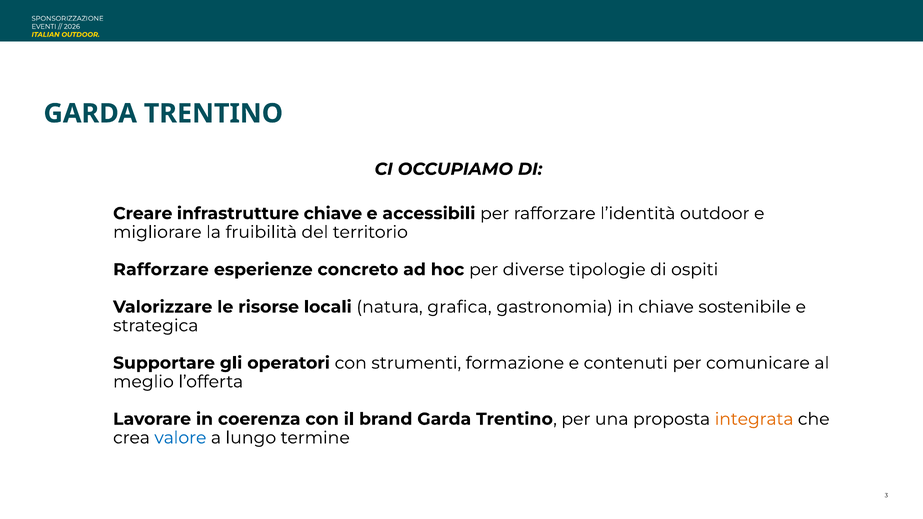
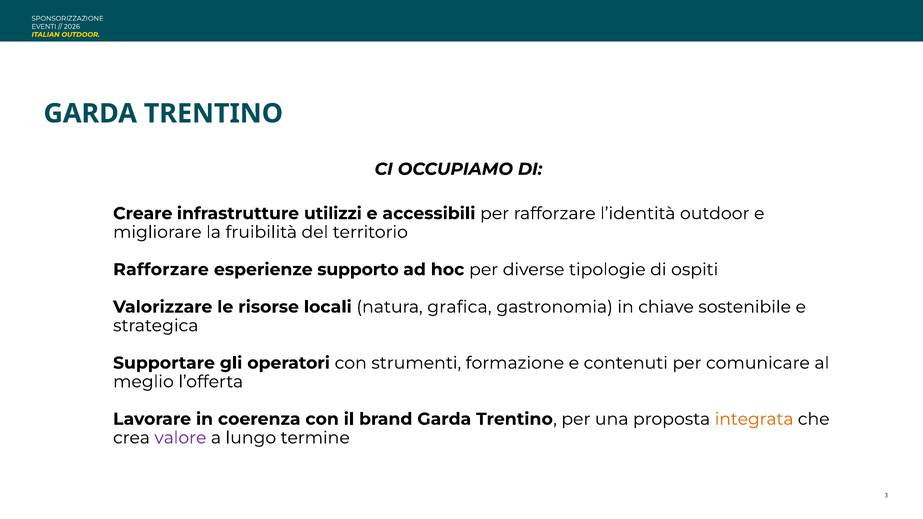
infrastrutture chiave: chiave -> utilizzi
concreto: concreto -> supporto
valore colour: blue -> purple
